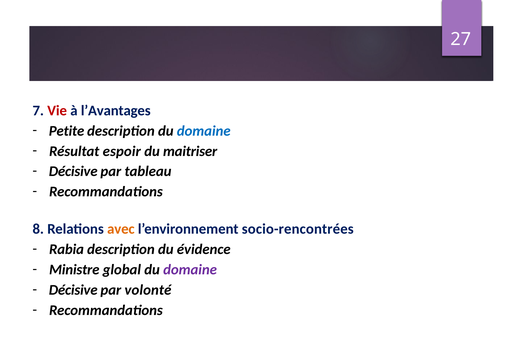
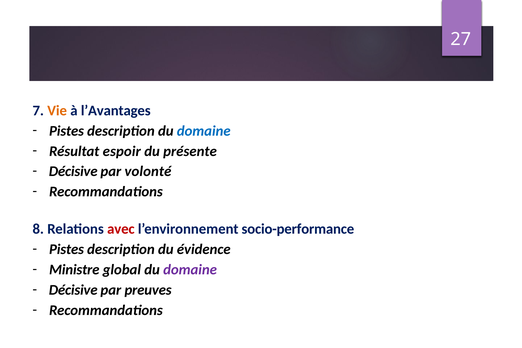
Vie colour: red -> orange
Petite at (67, 131): Petite -> Pistes
maitriser: maitriser -> présente
tableau: tableau -> volonté
avec colour: orange -> red
socio-rencontrées: socio-rencontrées -> socio-performance
Rabia at (67, 249): Rabia -> Pistes
volonté: volonté -> preuves
